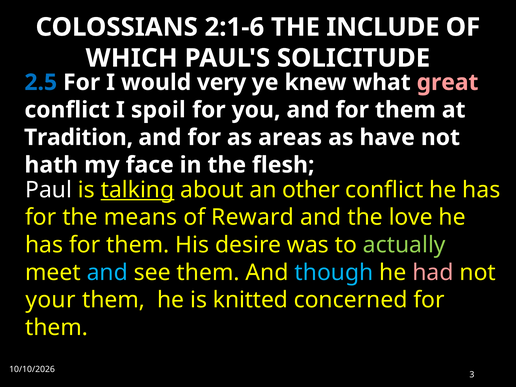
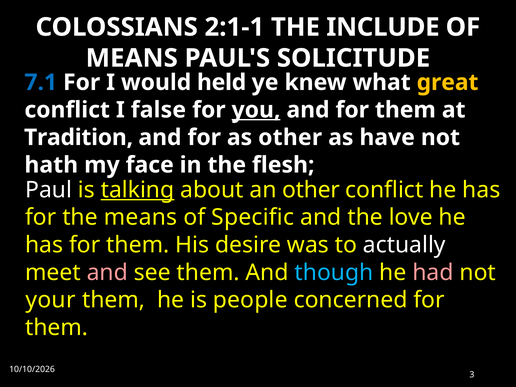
2:1-6: 2:1-6 -> 2:1-1
WHICH at (132, 58): WHICH -> MEANS
2.5: 2.5 -> 7.1
very: very -> held
great colour: pink -> yellow
spoil: spoil -> false
you underline: none -> present
as areas: areas -> other
Reward: Reward -> Specific
actually colour: light green -> white
and at (107, 272) colour: light blue -> pink
knitted: knitted -> people
